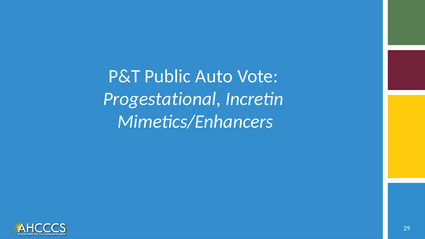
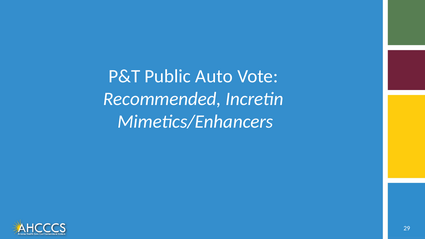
Progestational: Progestational -> Recommended
